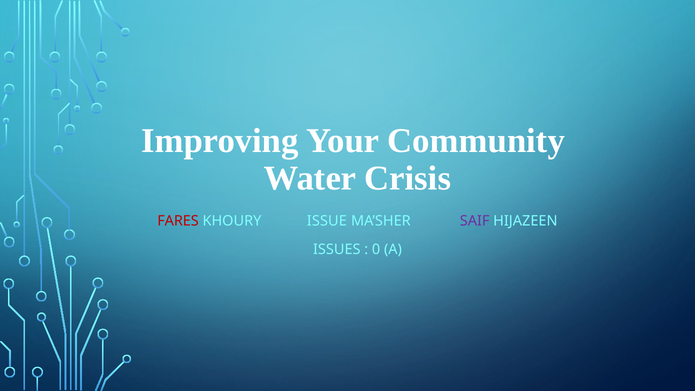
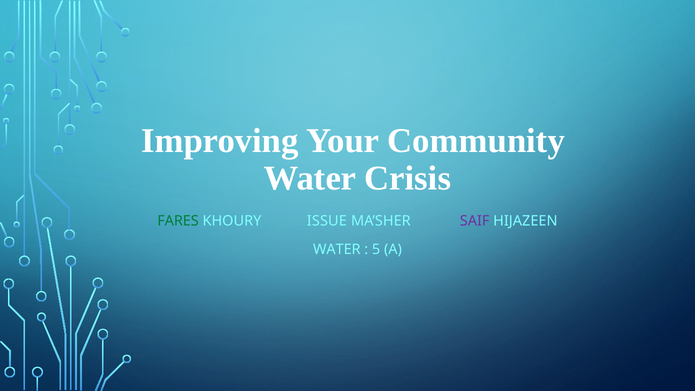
FARES colour: red -> green
ISSUES at (337, 249): ISSUES -> WATER
0: 0 -> 5
